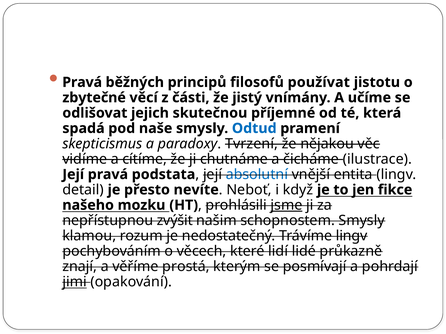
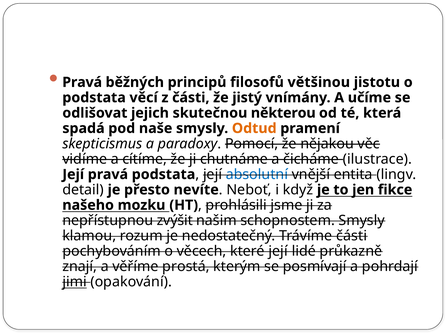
používat: používat -> většinou
zbytečné at (94, 98): zbytečné -> podstata
příjemné: příjemné -> některou
Odtud colour: blue -> orange
Tvrzení: Tvrzení -> Pomocí
jsme underline: present -> none
Trávíme lingv: lingv -> části
které lidí: lidí -> její
